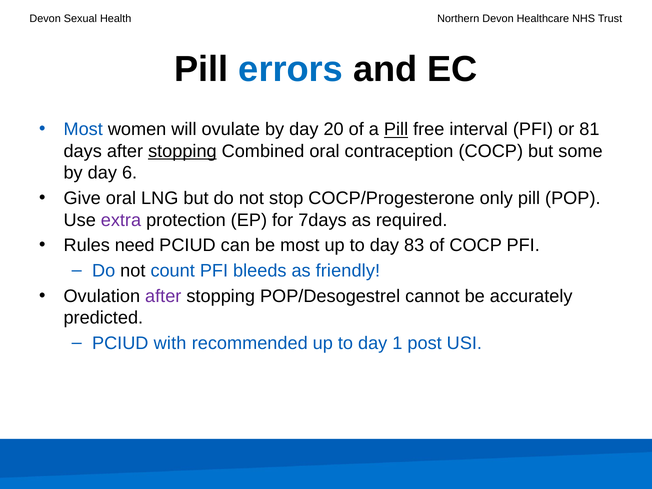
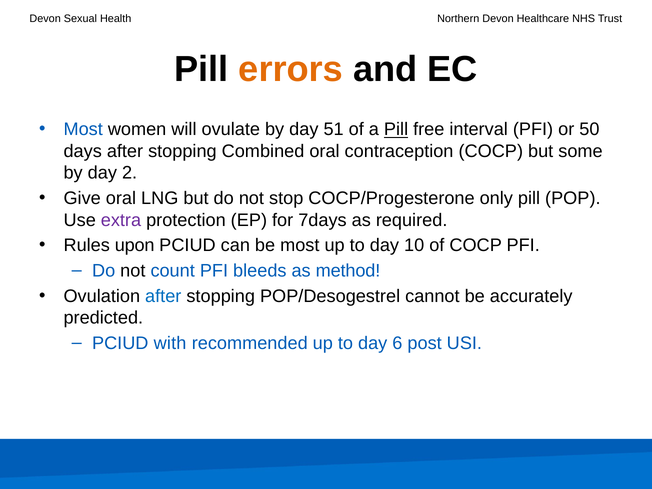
errors colour: blue -> orange
20: 20 -> 51
81: 81 -> 50
stopping at (182, 151) underline: present -> none
6: 6 -> 2
need: need -> upon
83: 83 -> 10
friendly: friendly -> method
after at (163, 296) colour: purple -> blue
1: 1 -> 6
